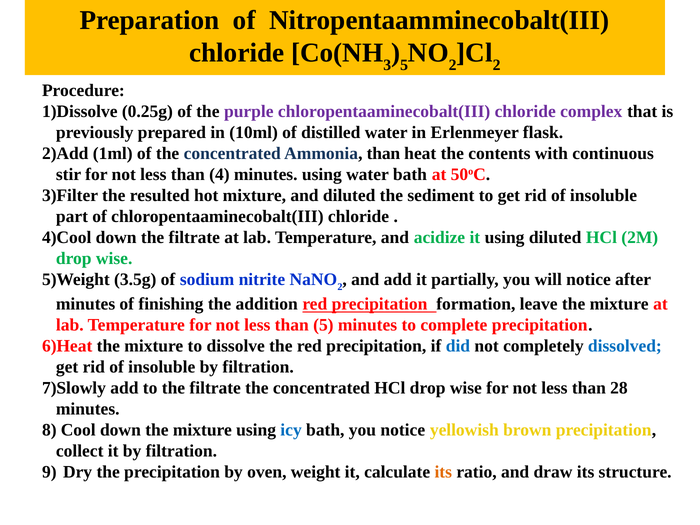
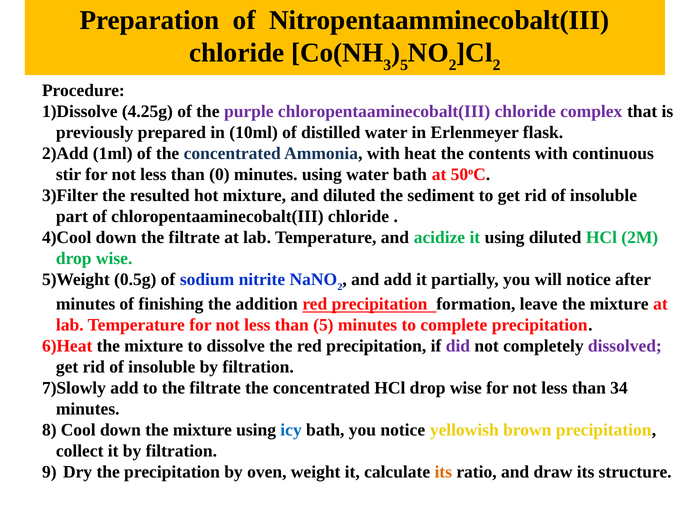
0.25g: 0.25g -> 4.25g
Ammonia than: than -> with
4: 4 -> 0
3.5g: 3.5g -> 0.5g
did colour: blue -> purple
dissolved colour: blue -> purple
28: 28 -> 34
